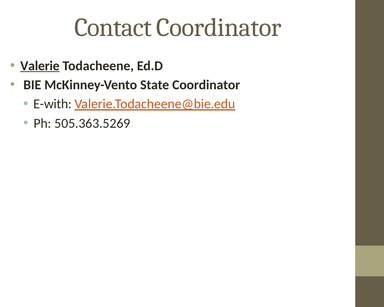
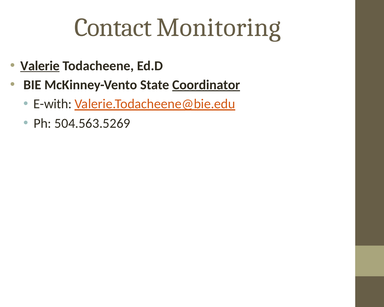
Contact Coordinator: Coordinator -> Monitoring
Coordinator at (206, 85) underline: none -> present
505.363.5269: 505.363.5269 -> 504.563.5269
